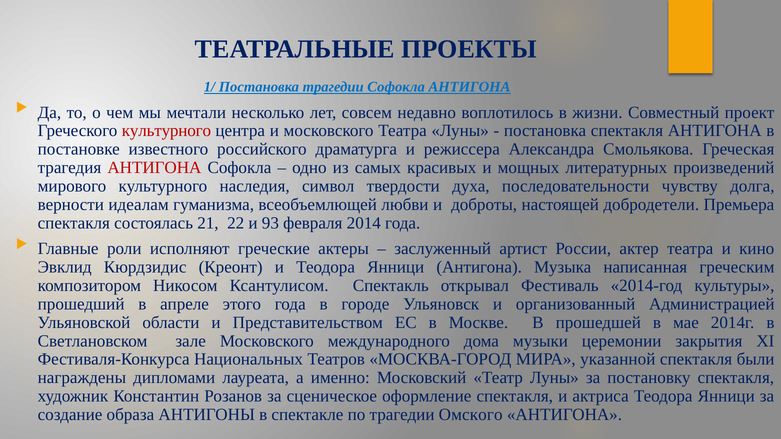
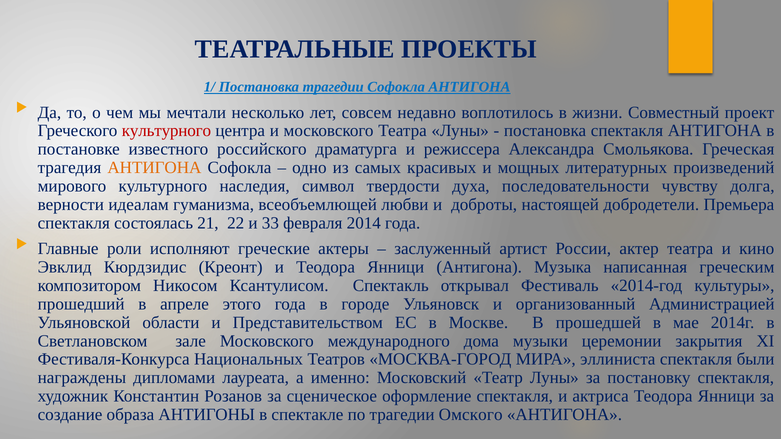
АНТИГОНА at (154, 168) colour: red -> orange
93: 93 -> 33
указанной: указанной -> эллиниста
